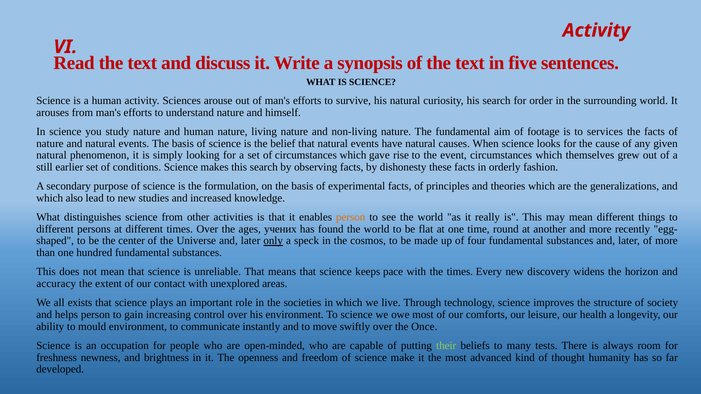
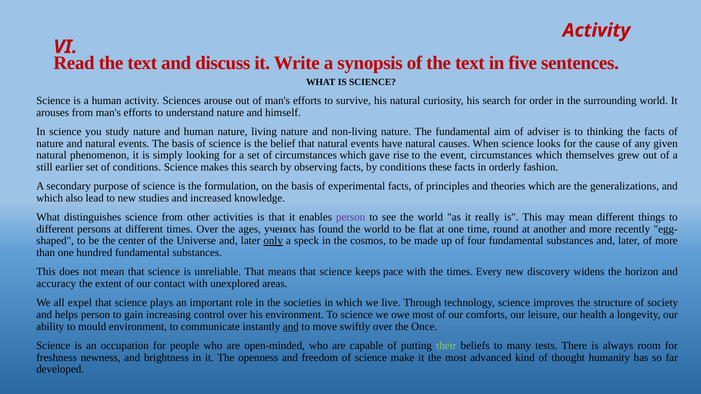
footage: footage -> adviser
services: services -> thinking
by dishonesty: dishonesty -> conditions
person at (351, 217) colour: orange -> purple
exists: exists -> expel
and at (291, 327) underline: none -> present
